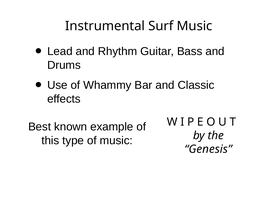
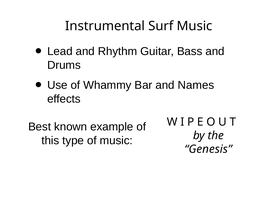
Classic: Classic -> Names
